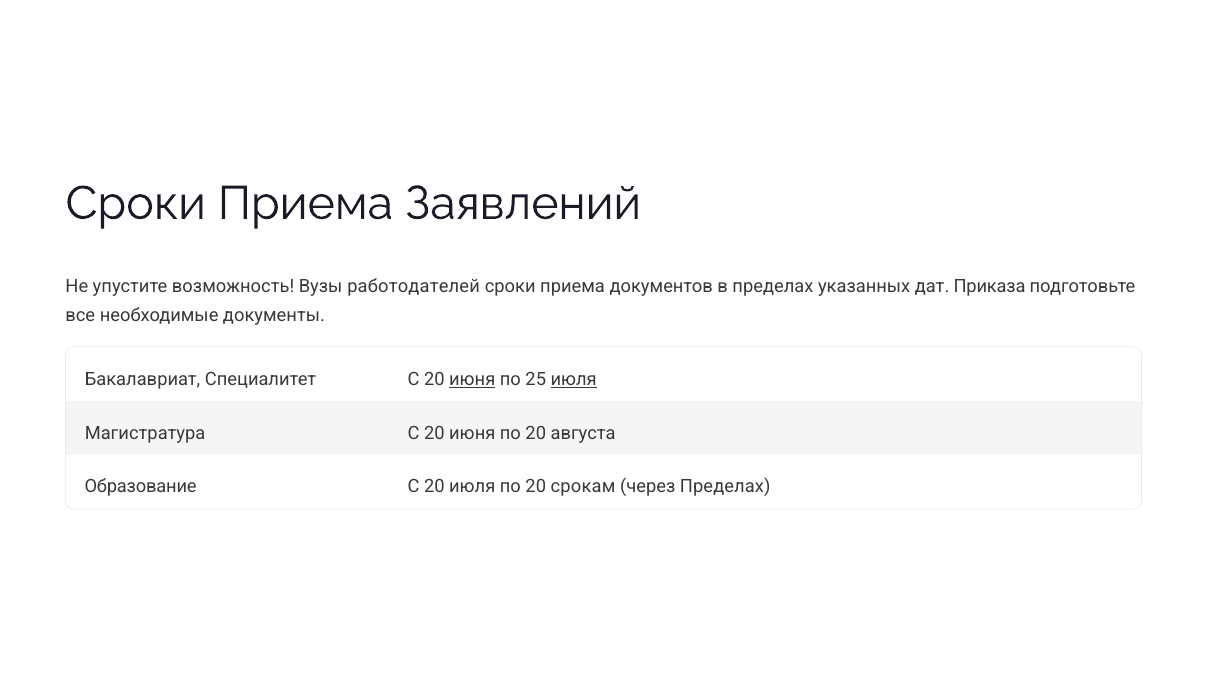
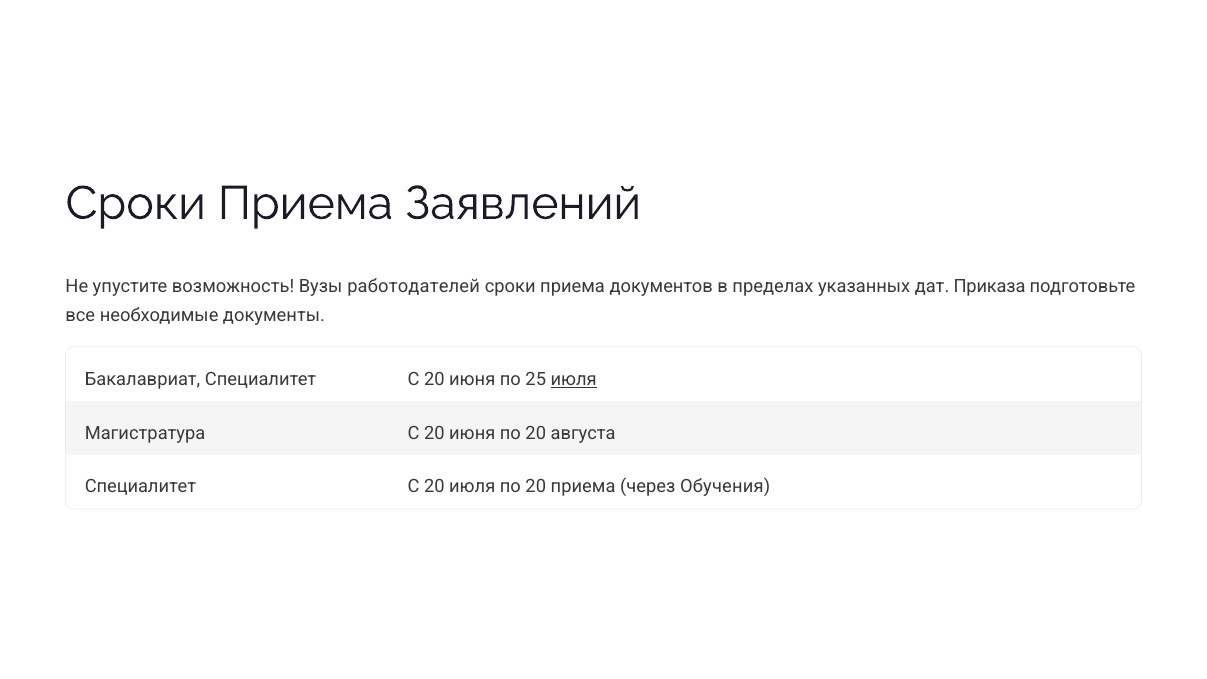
июня at (472, 379) underline: present -> none
Образование at (141, 487): Образование -> Специалитет
20 срокам: срокам -> приема
через Пределах: Пределах -> Обучения
